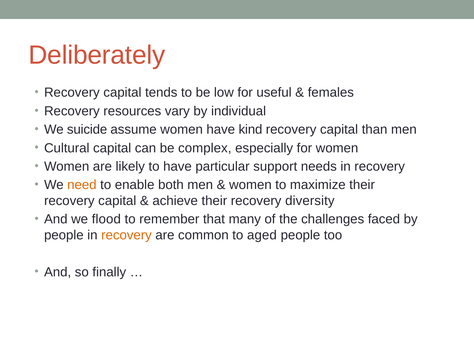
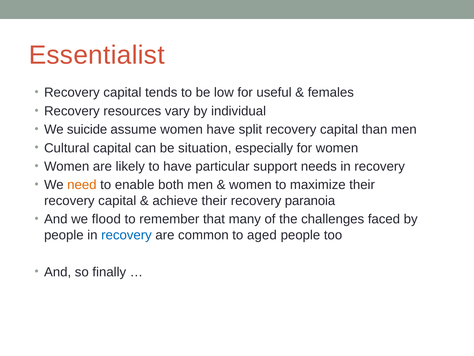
Deliberately: Deliberately -> Essentialist
kind: kind -> split
complex: complex -> situation
diversity: diversity -> paranoia
recovery at (126, 235) colour: orange -> blue
